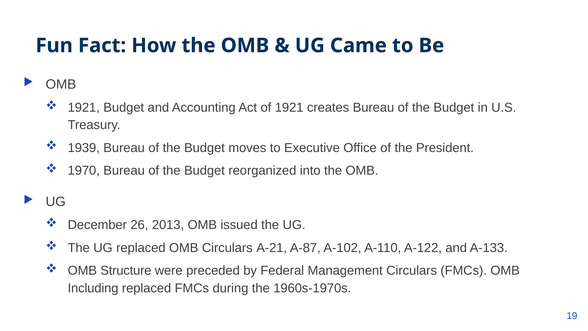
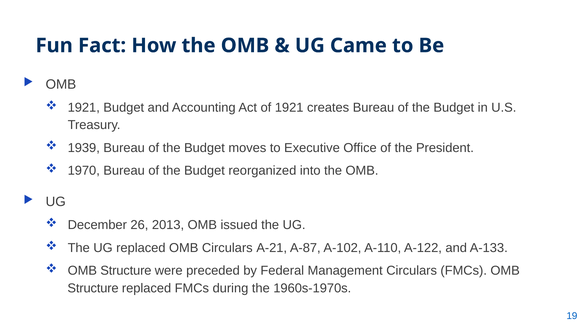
Including at (93, 288): Including -> Structure
